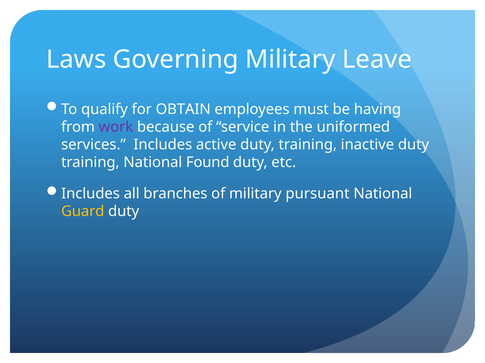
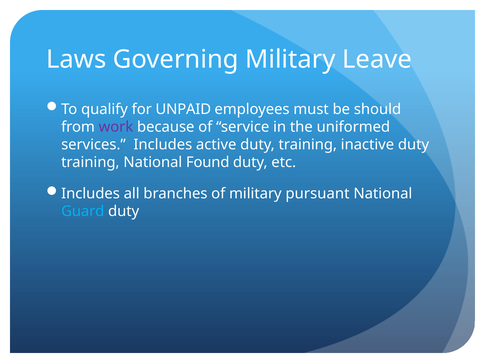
OBTAIN: OBTAIN -> UNPAID
having: having -> should
Guard colour: yellow -> light blue
